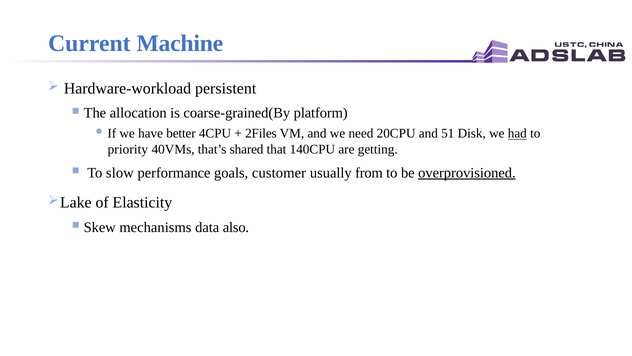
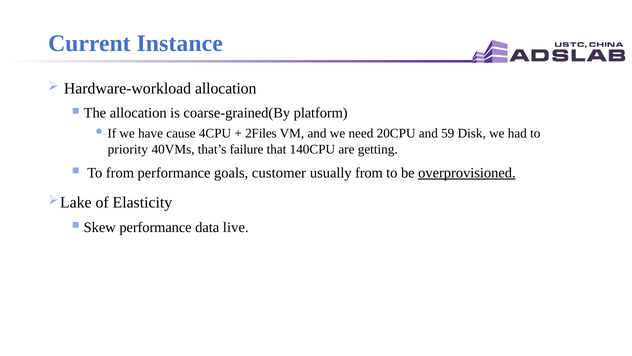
Machine: Machine -> Instance
Hardware-workload persistent: persistent -> allocation
better: better -> cause
51: 51 -> 59
had underline: present -> none
shared: shared -> failure
To slow: slow -> from
Skew mechanisms: mechanisms -> performance
also: also -> live
